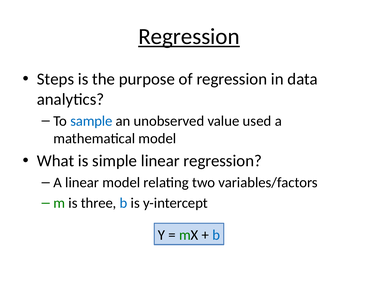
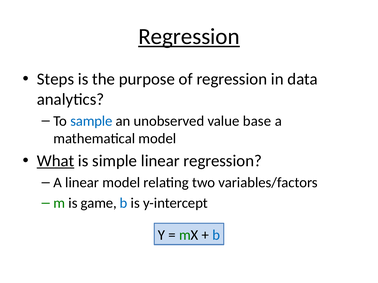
used: used -> base
What underline: none -> present
three: three -> game
